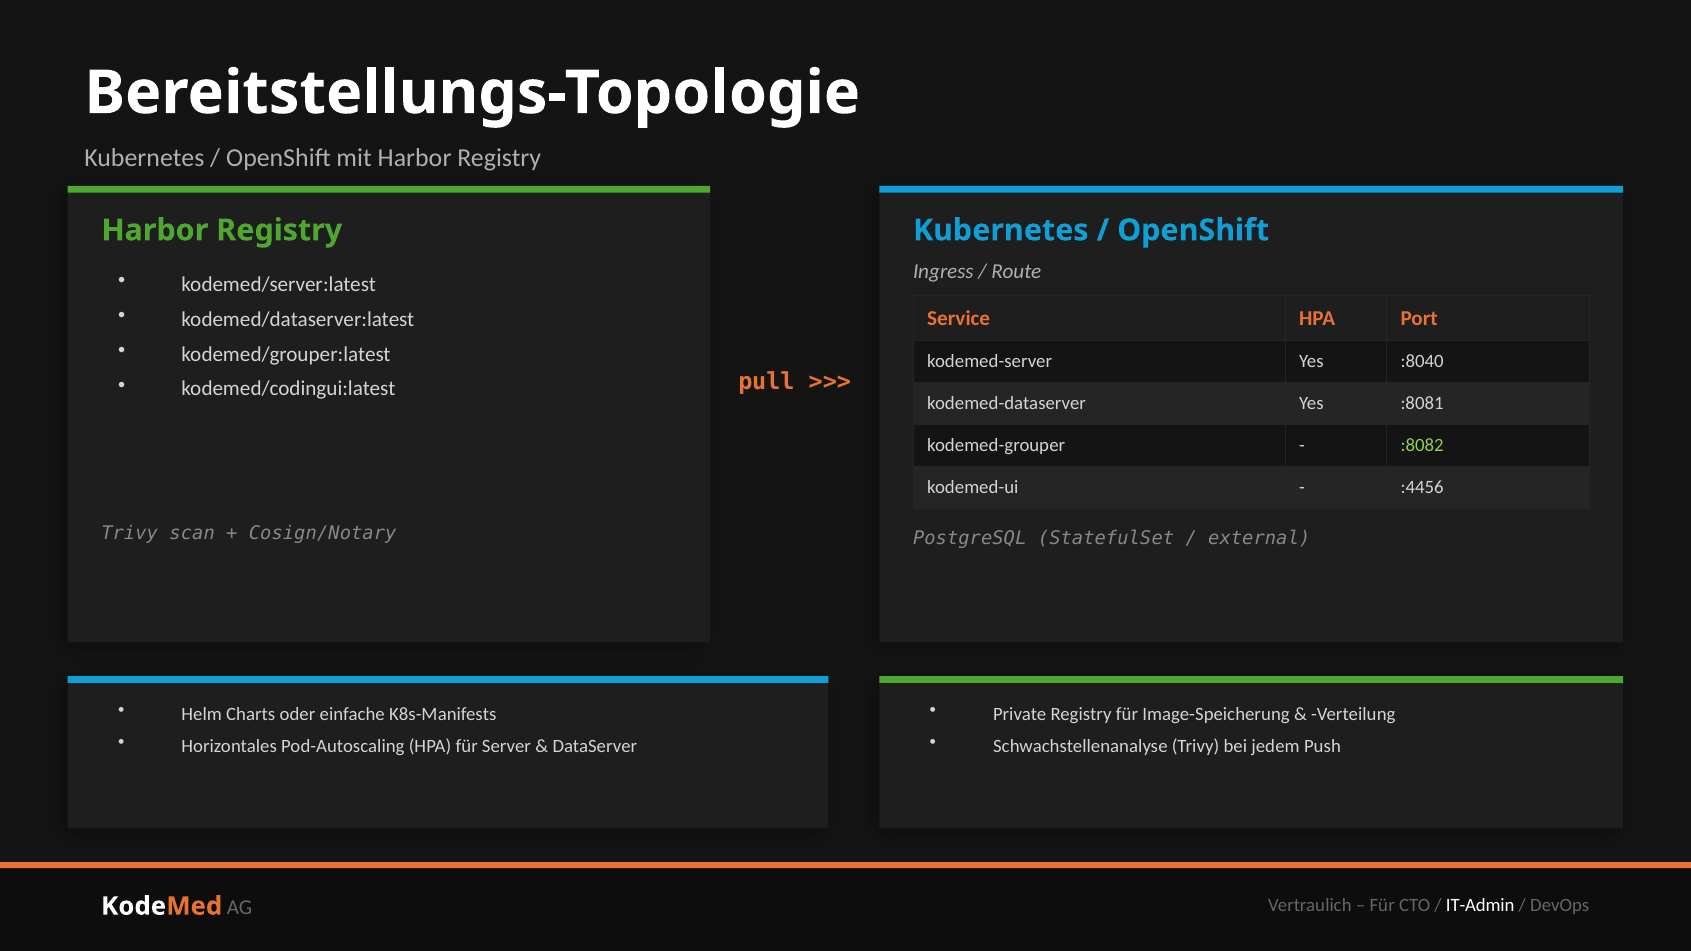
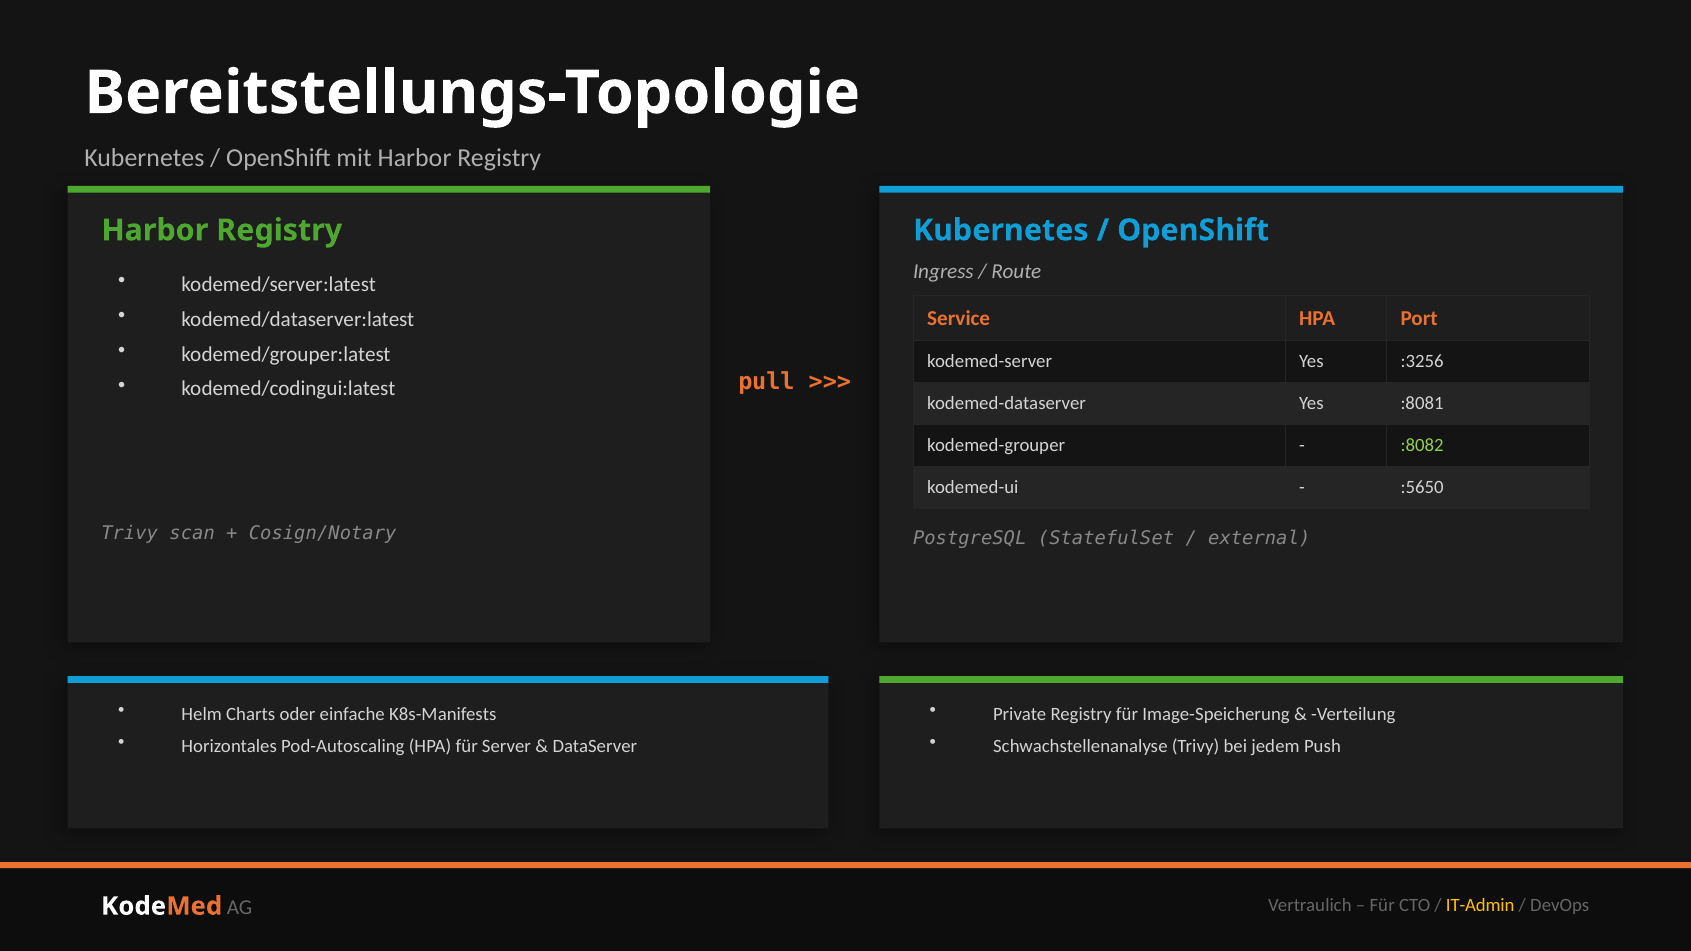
:8040: :8040 -> :3256
:4456: :4456 -> :5650
IT-Admin colour: white -> yellow
